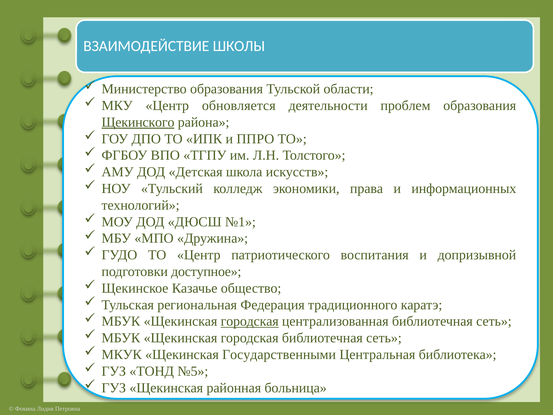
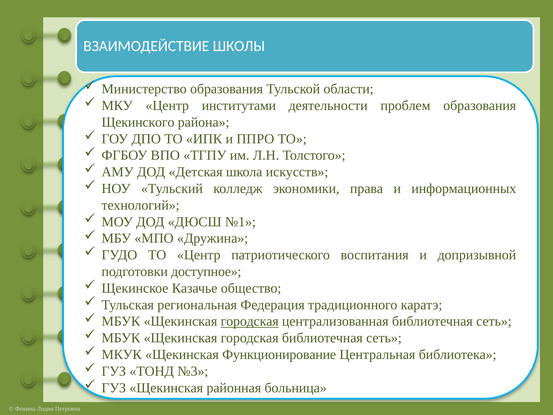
обновляется: обновляется -> институтами
Щекинского underline: present -> none
Государственными: Государственными -> Функционирование
№5: №5 -> №3
